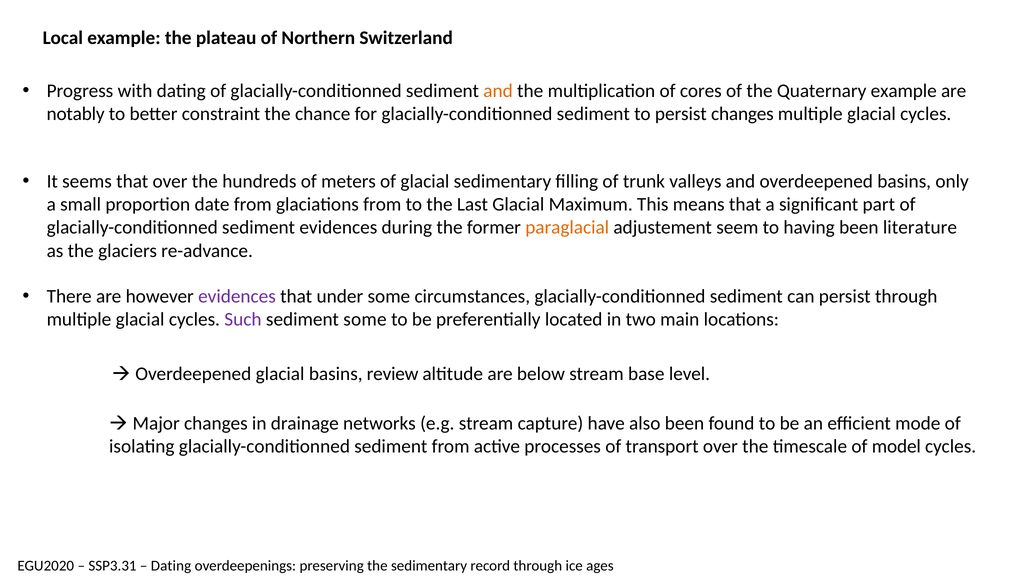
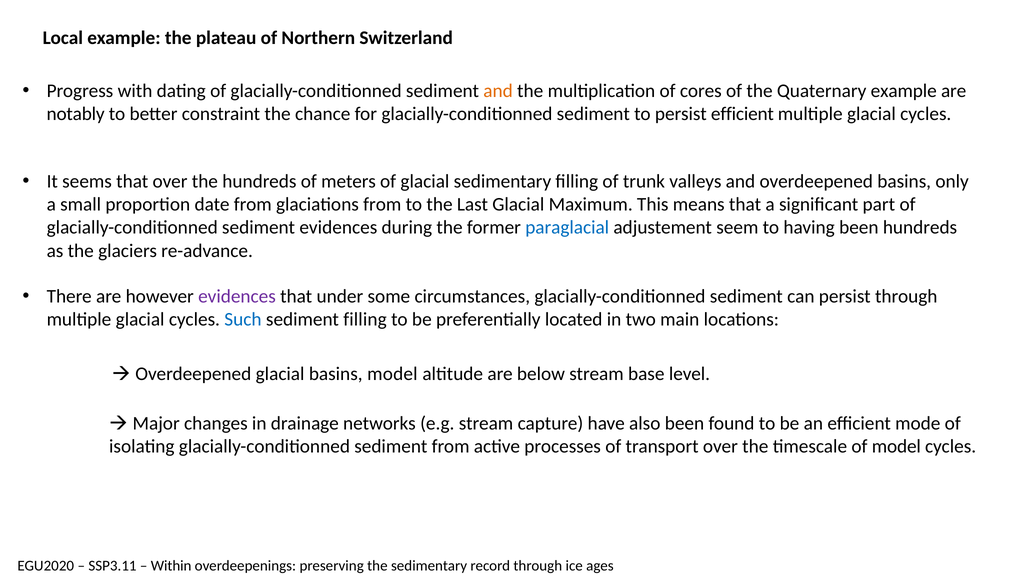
persist changes: changes -> efficient
paraglacial colour: orange -> blue
been literature: literature -> hundreds
Such colour: purple -> blue
sediment some: some -> filling
basins review: review -> model
SSP3.31: SSP3.31 -> SSP3.11
Dating at (171, 566): Dating -> Within
